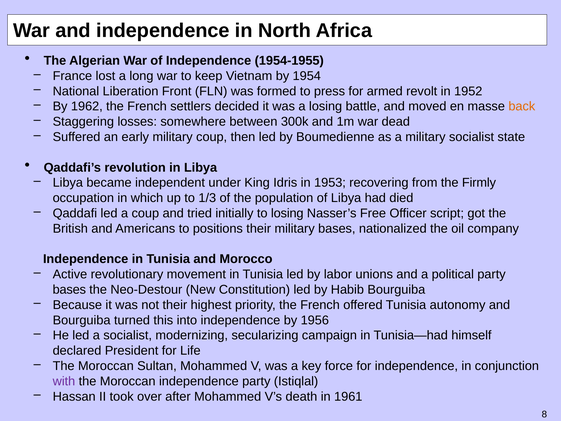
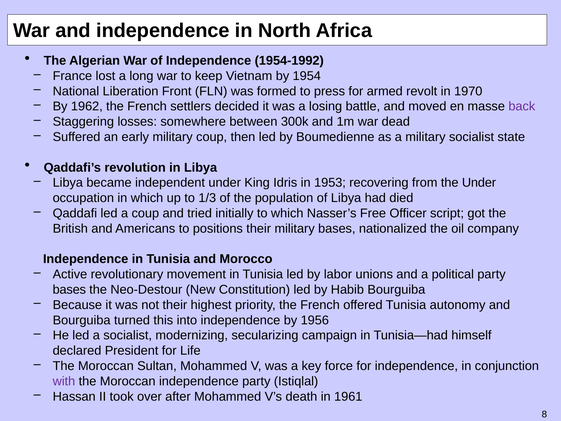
1954-1955: 1954-1955 -> 1954-1992
1952: 1952 -> 1970
back colour: orange -> purple
the Firmly: Firmly -> Under
to losing: losing -> which
